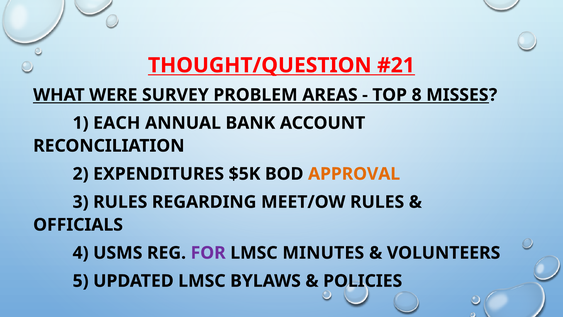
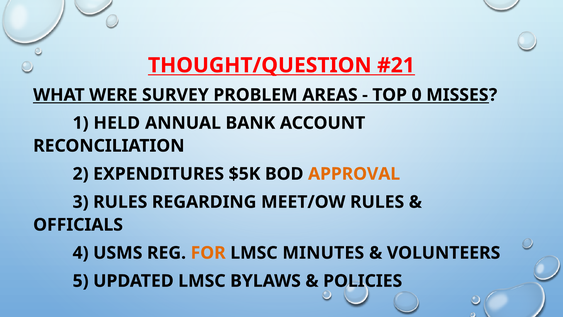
8: 8 -> 0
EACH: EACH -> HELD
FOR colour: purple -> orange
